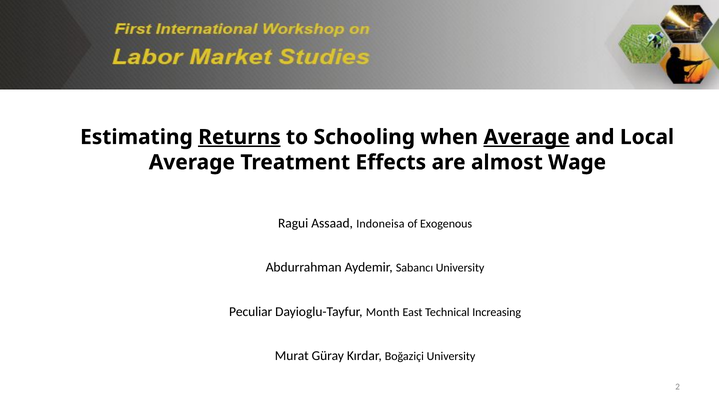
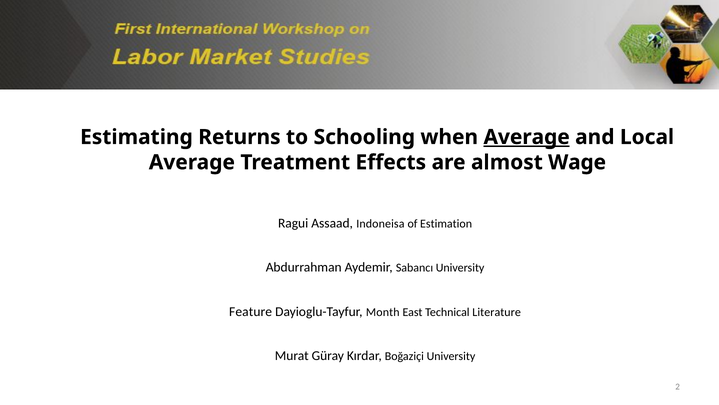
Returns underline: present -> none
Exogenous: Exogenous -> Estimation
Peculiar: Peculiar -> Feature
Increasing: Increasing -> Literature
